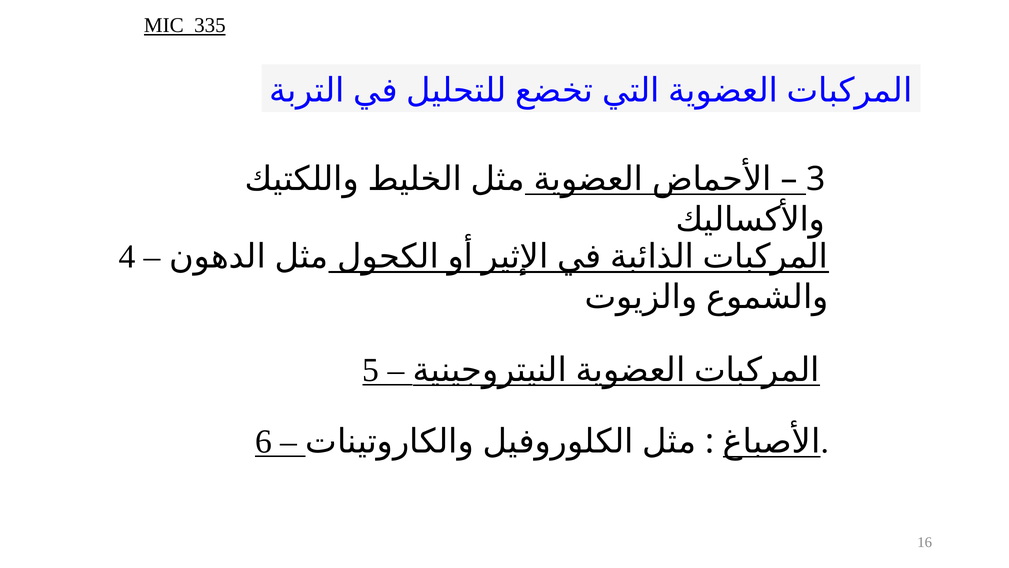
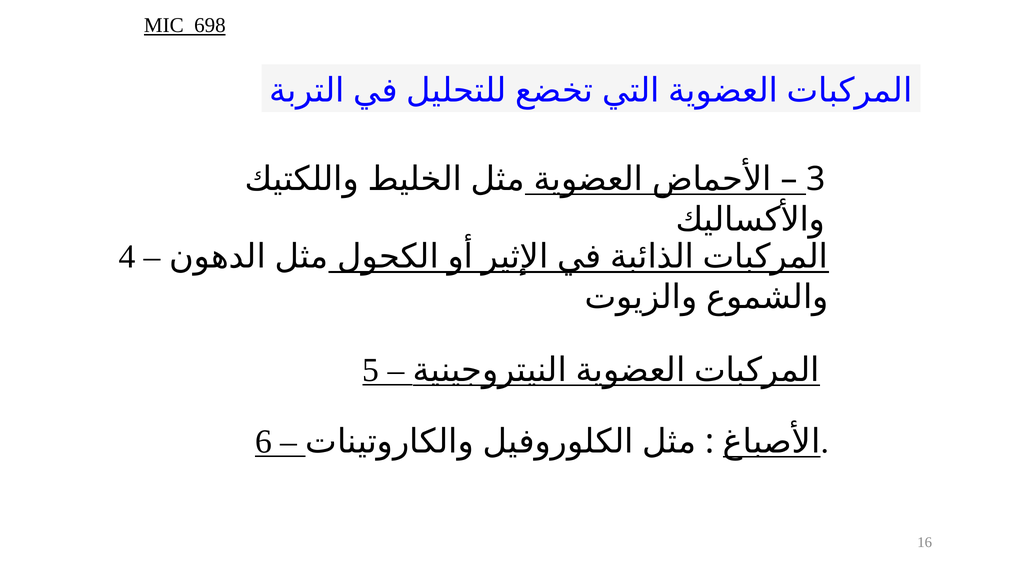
335: 335 -> 698
